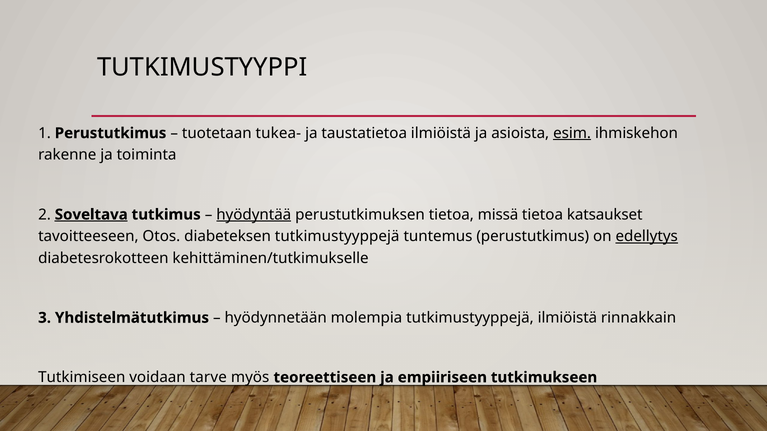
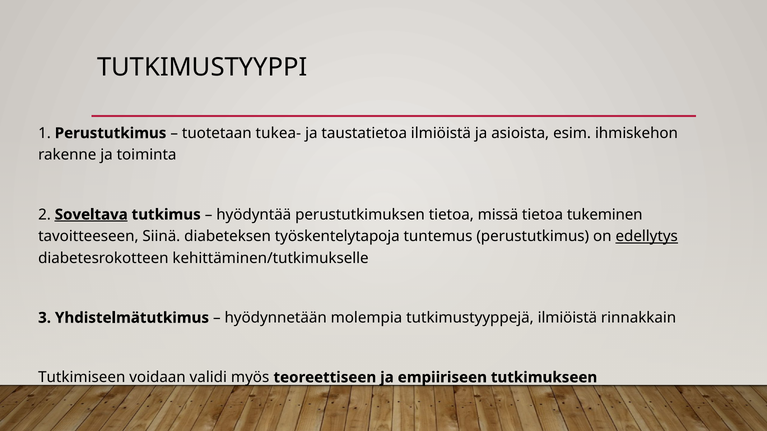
esim underline: present -> none
hyödyntää underline: present -> none
katsaukset: katsaukset -> tukeminen
Otos: Otos -> Siinä
diabeteksen tutkimustyyppejä: tutkimustyyppejä -> työskentelytapoja
tarve: tarve -> validi
